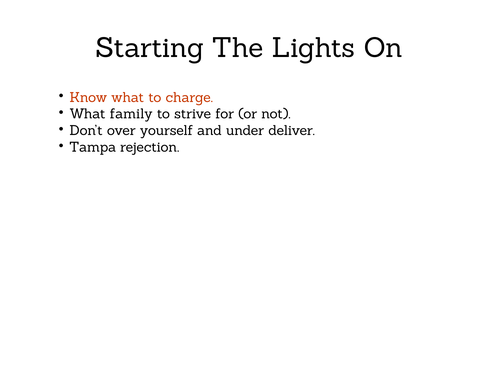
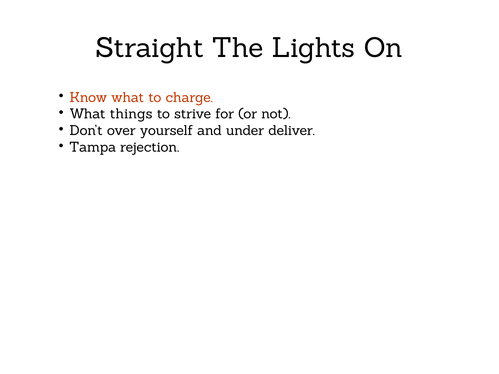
Starting: Starting -> Straight
family: family -> things
